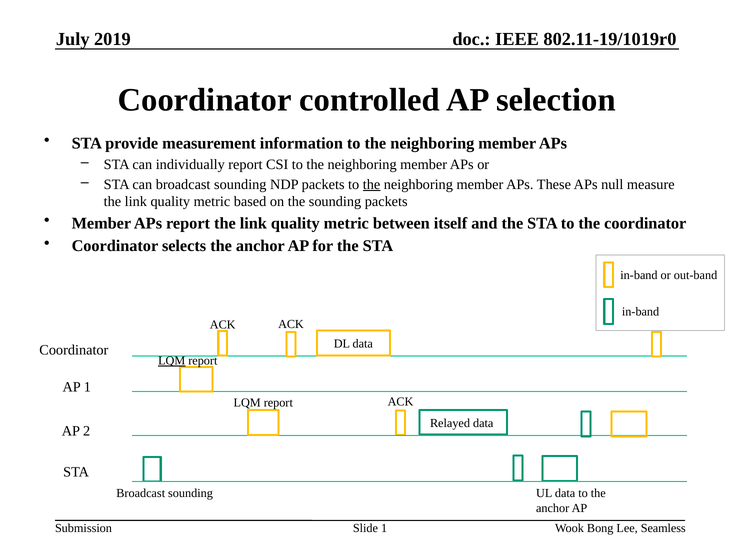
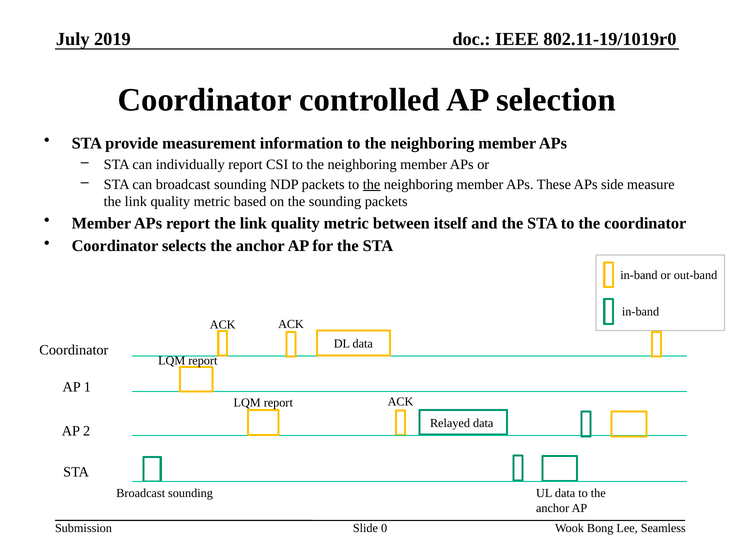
null: null -> side
LQM at (172, 360) underline: present -> none
Slide 1: 1 -> 0
